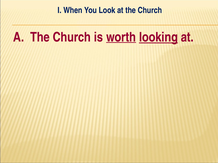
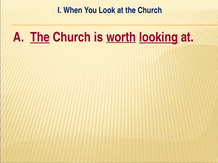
The at (40, 37) underline: none -> present
